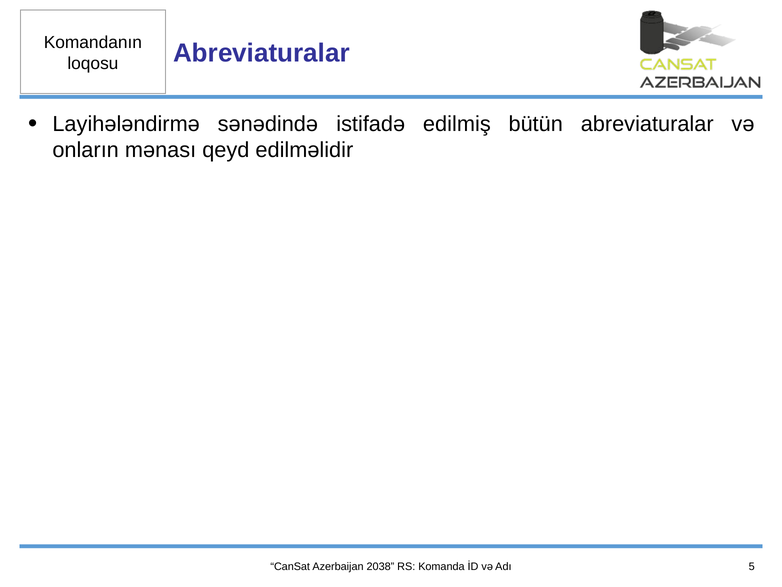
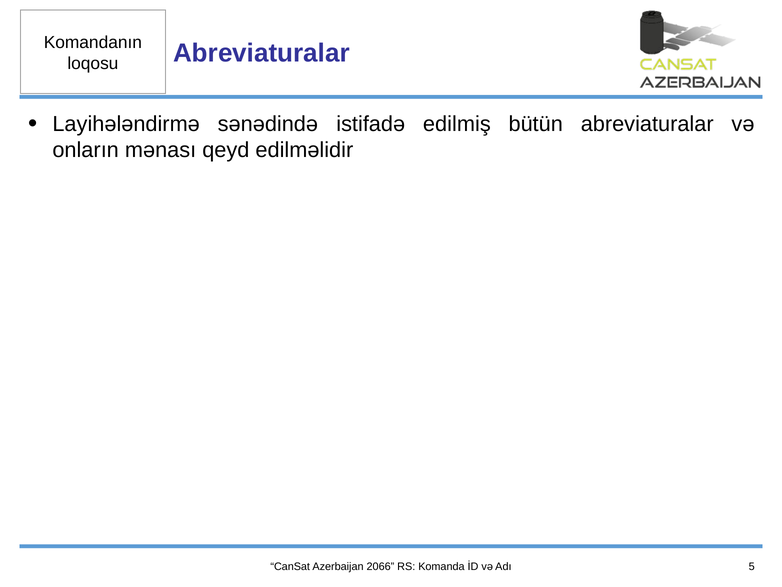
2038: 2038 -> 2066
